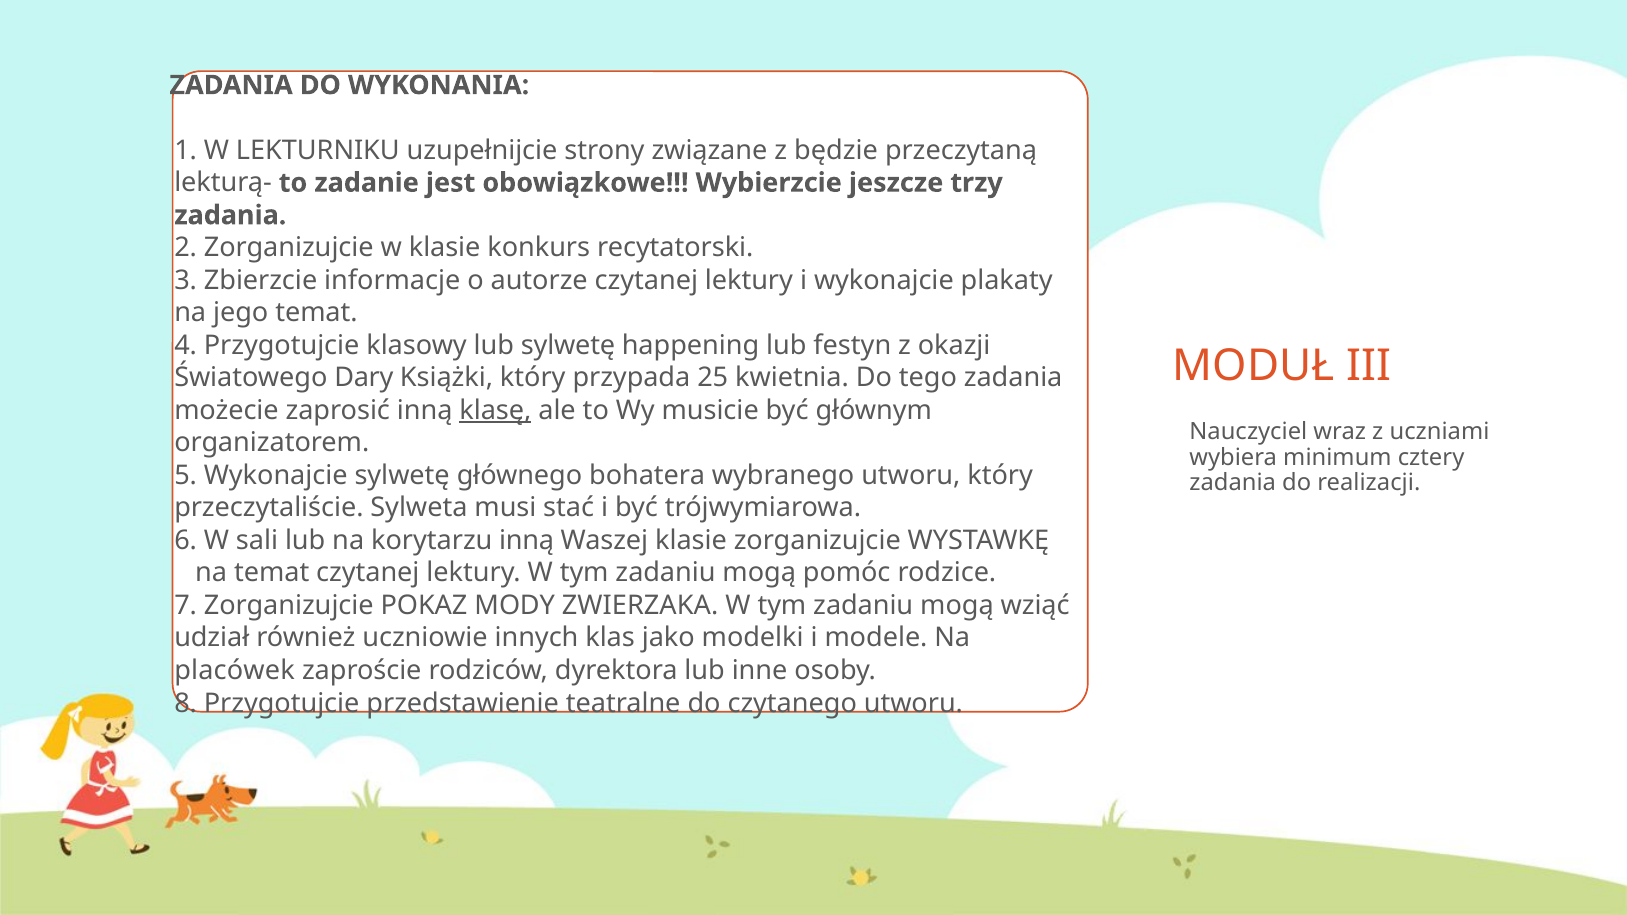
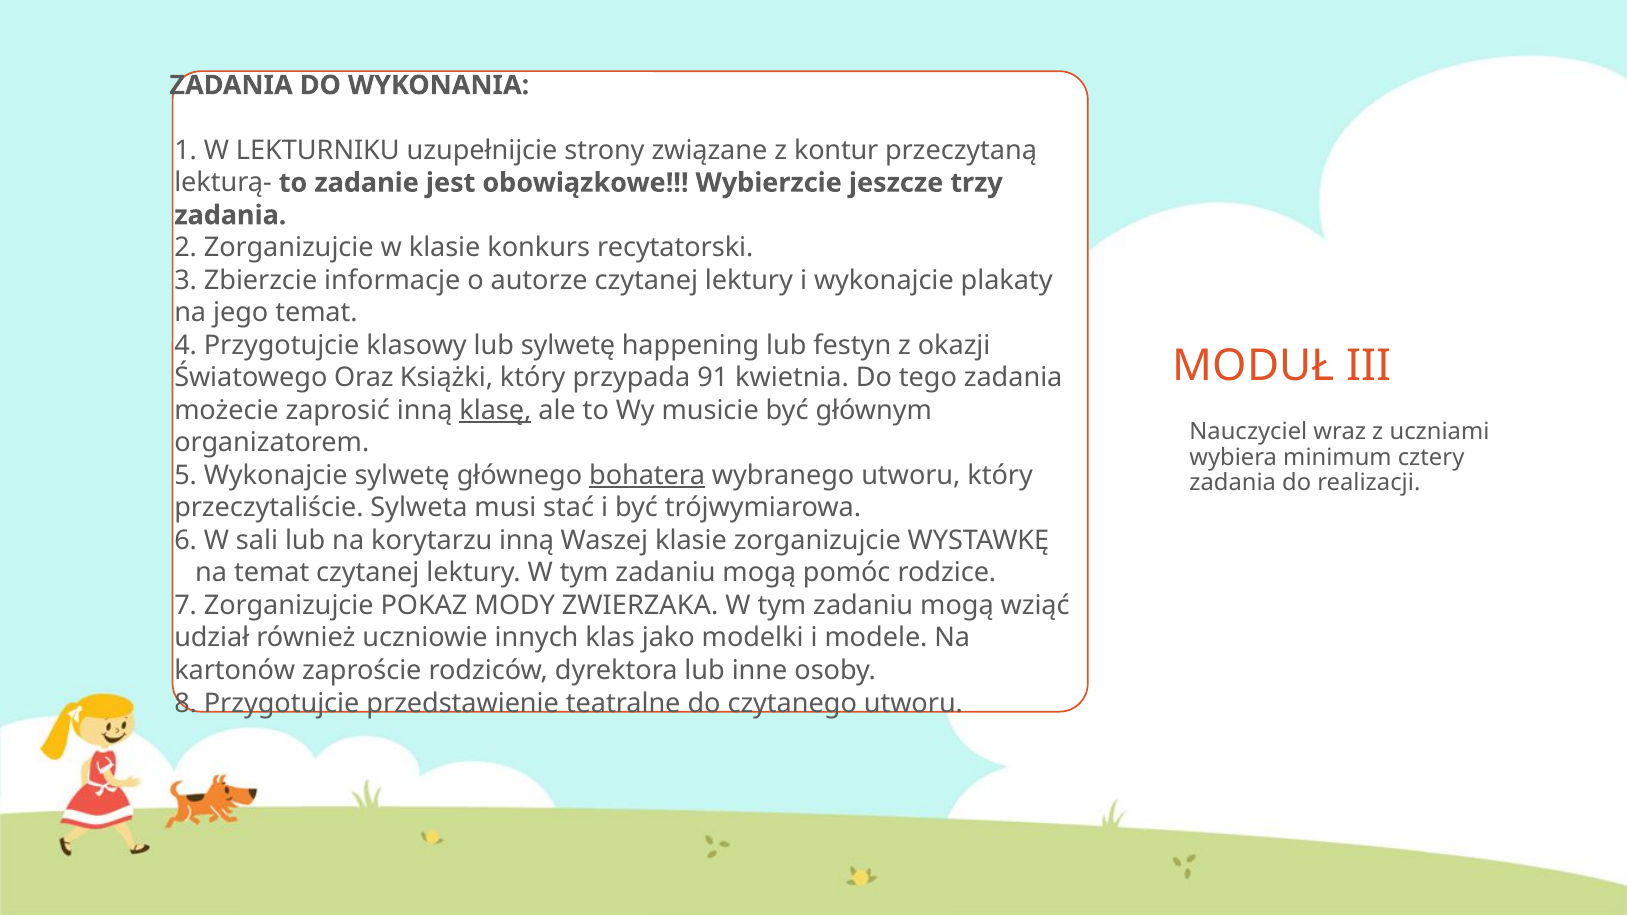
będzie: będzie -> kontur
Dary: Dary -> Oraz
25: 25 -> 91
bohatera underline: none -> present
placówek: placówek -> kartonów
